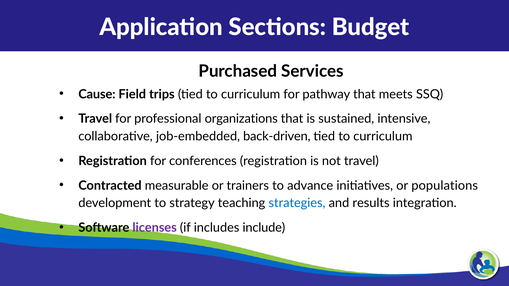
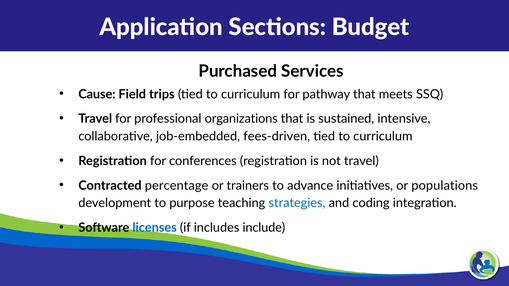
back-driven: back-driven -> fees-driven
measurable: measurable -> percentage
strategy: strategy -> purpose
results: results -> coding
licenses colour: purple -> blue
